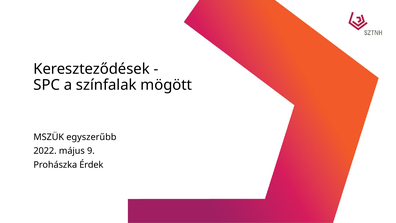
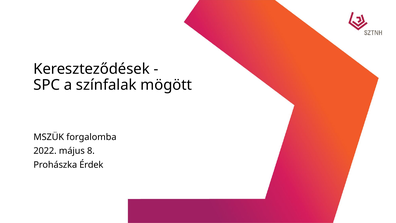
egyszerűbb: egyszerűbb -> forgalomba
9: 9 -> 8
